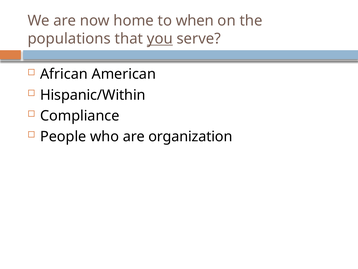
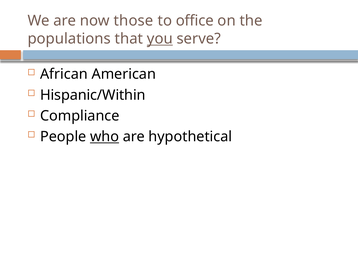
home: home -> those
when: when -> office
who underline: none -> present
organization: organization -> hypothetical
